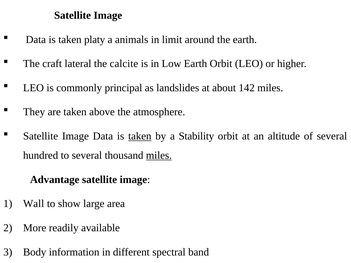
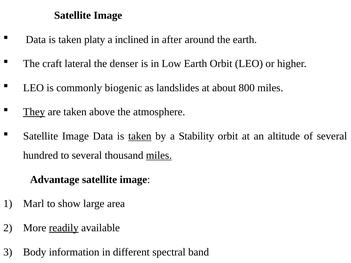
animals: animals -> inclined
limit: limit -> after
calcite: calcite -> denser
principal: principal -> biogenic
142: 142 -> 800
They underline: none -> present
Wall: Wall -> Marl
readily underline: none -> present
